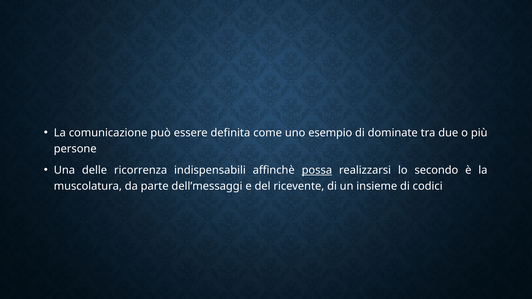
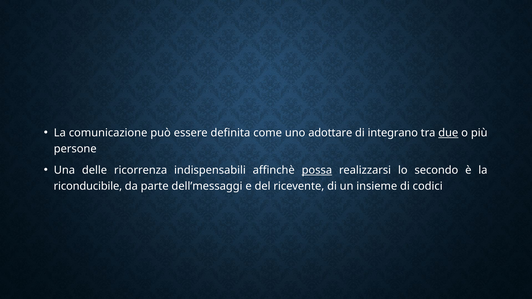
esempio: esempio -> adottare
dominate: dominate -> integrano
due underline: none -> present
muscolatura: muscolatura -> riconducibile
